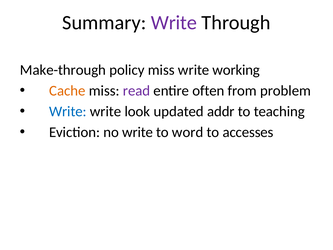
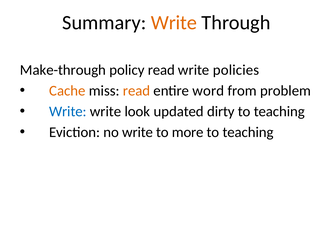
Write at (174, 23) colour: purple -> orange
policy miss: miss -> read
working: working -> policies
read at (137, 91) colour: purple -> orange
often: often -> word
addr: addr -> dirty
word: word -> more
accesses at (248, 132): accesses -> teaching
